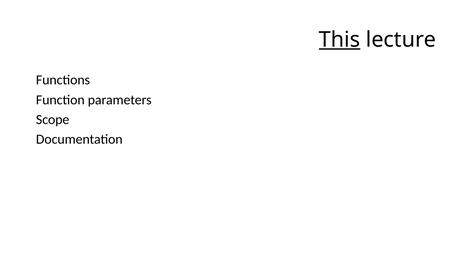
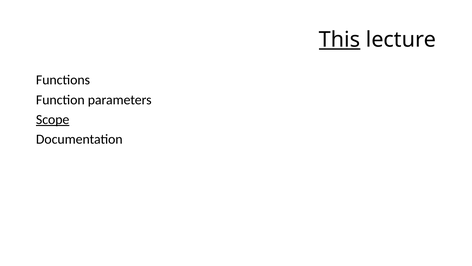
Scope underline: none -> present
